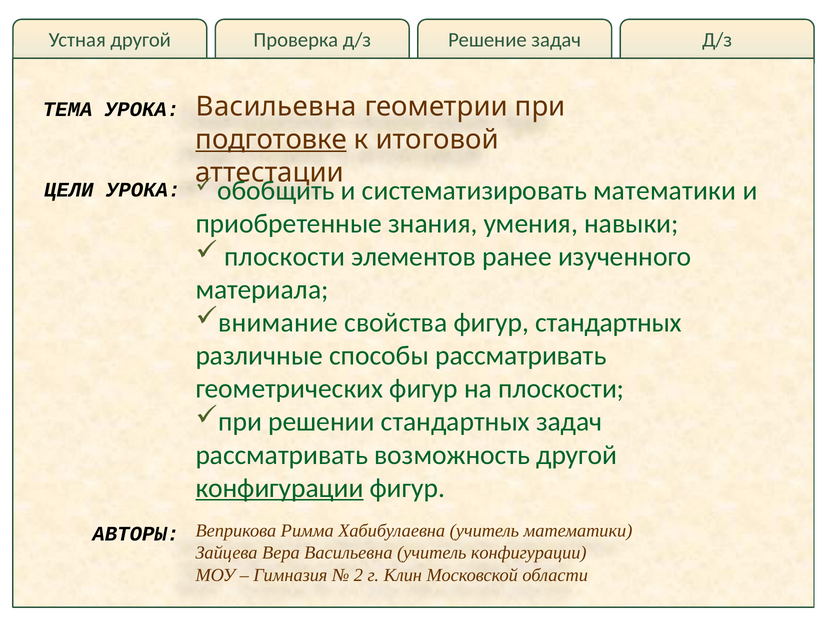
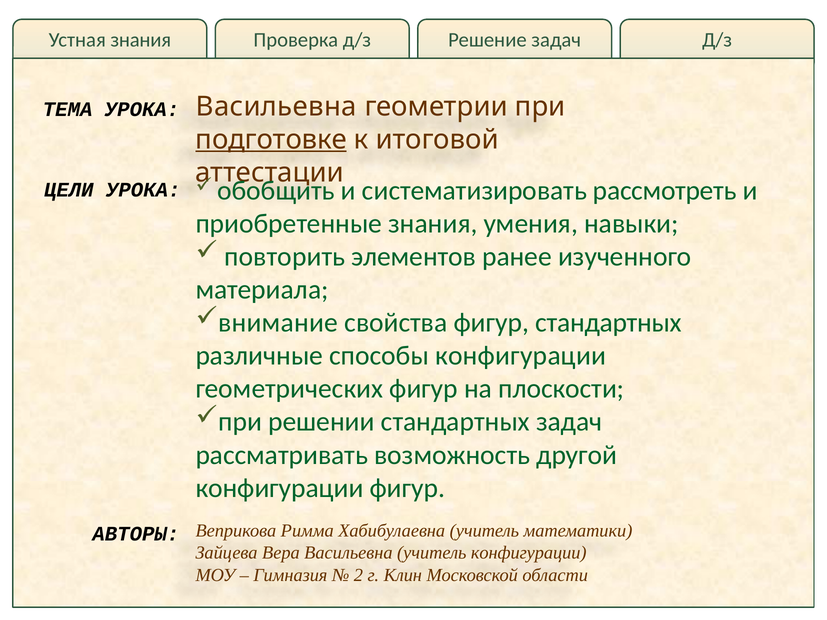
Устная другой: другой -> знания
систематизировать математики: математики -> рассмотреть
плоскости at (285, 257): плоскости -> повторить
способы рассматривать: рассматривать -> конфигурации
конфигурации at (280, 488) underline: present -> none
